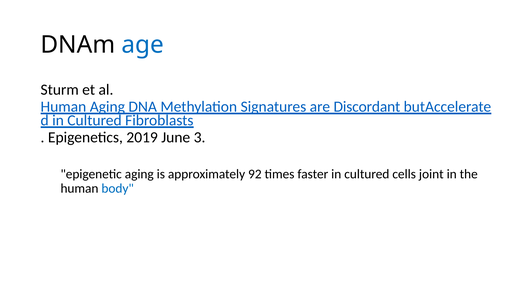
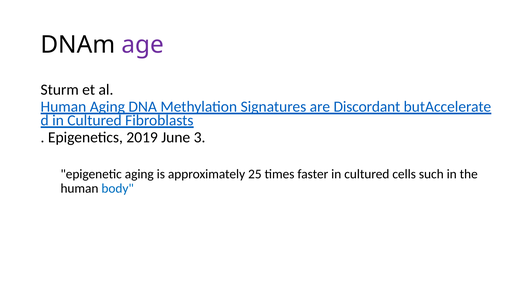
age colour: blue -> purple
92: 92 -> 25
joint: joint -> such
